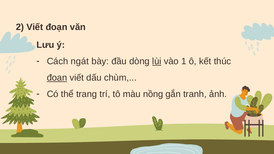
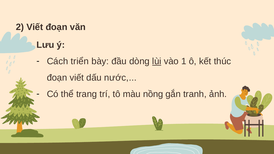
ngát: ngát -> triển
đoạn at (57, 78) underline: present -> none
chùm: chùm -> nước
